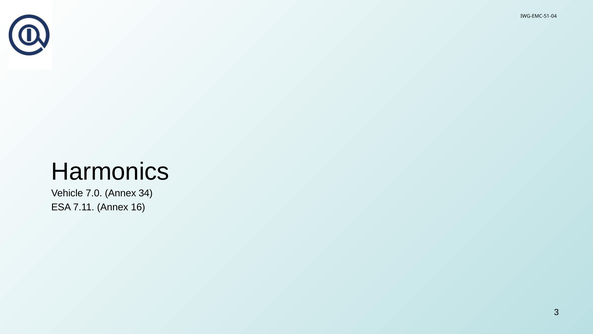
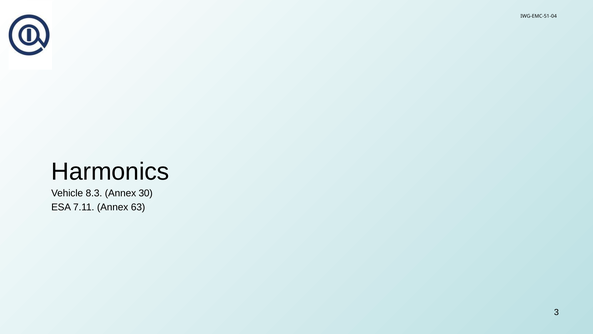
7.0: 7.0 -> 8.3
34: 34 -> 30
16: 16 -> 63
